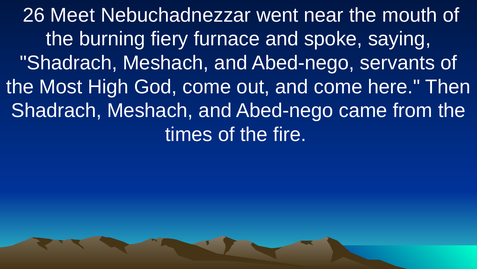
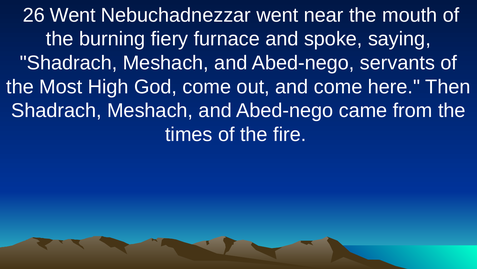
26 Meet: Meet -> Went
